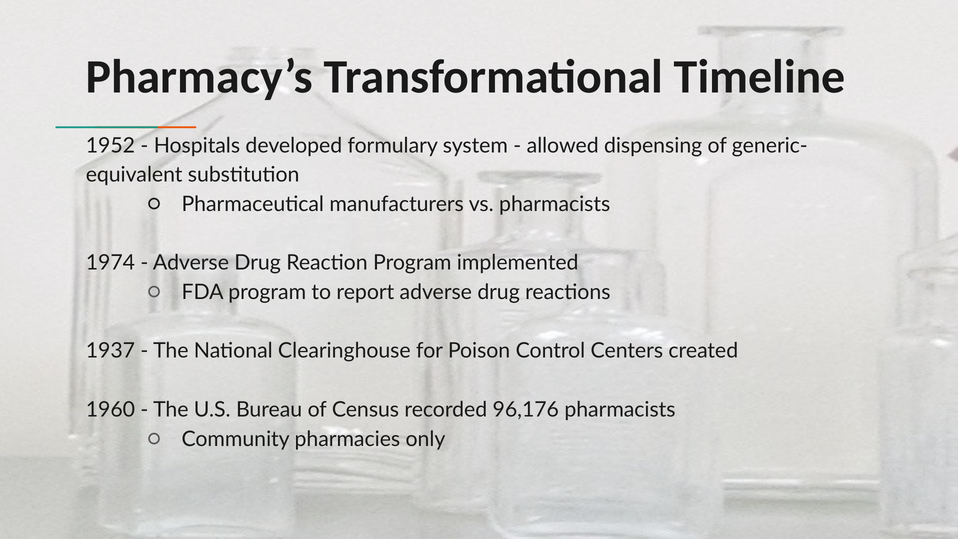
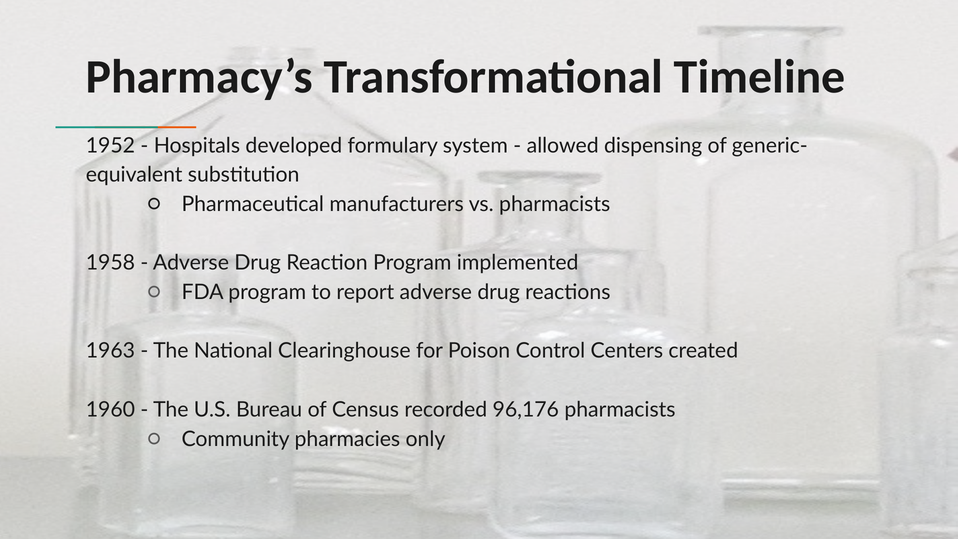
1974: 1974 -> 1958
1937: 1937 -> 1963
